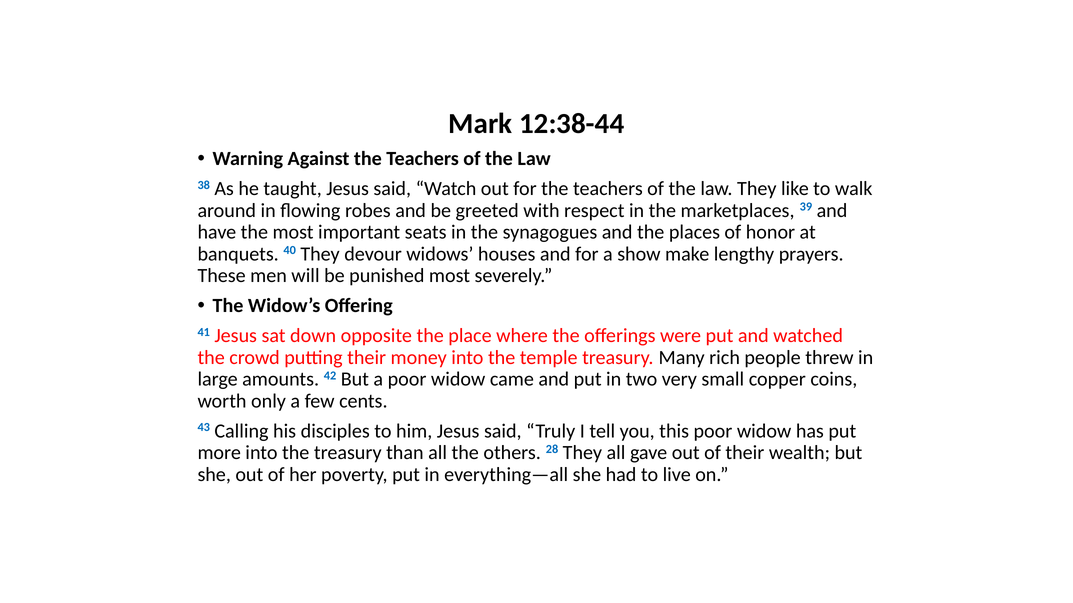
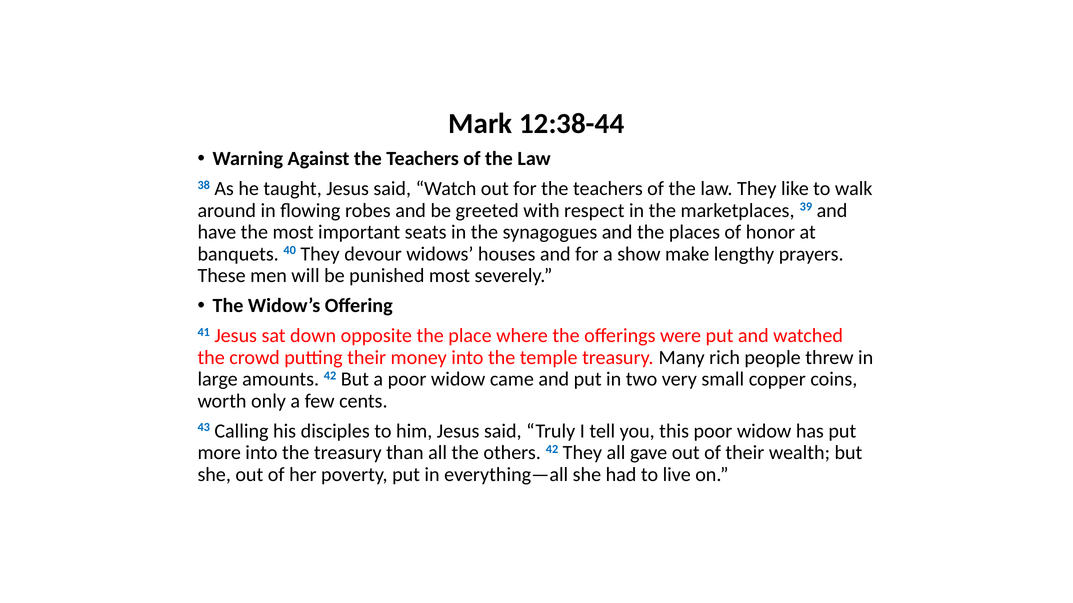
others 28: 28 -> 42
